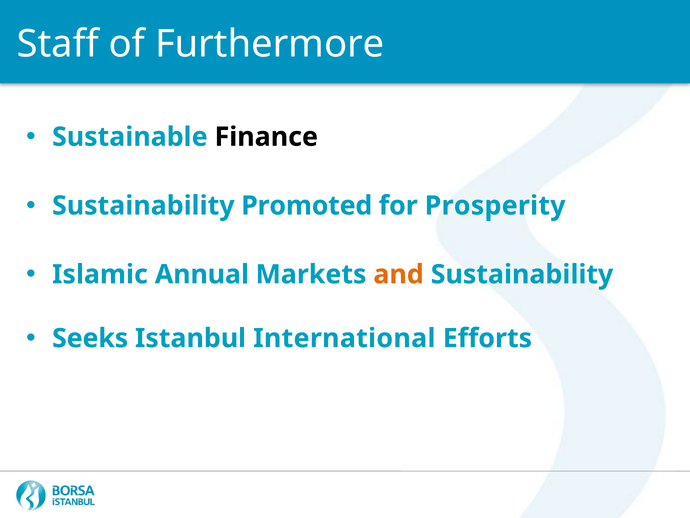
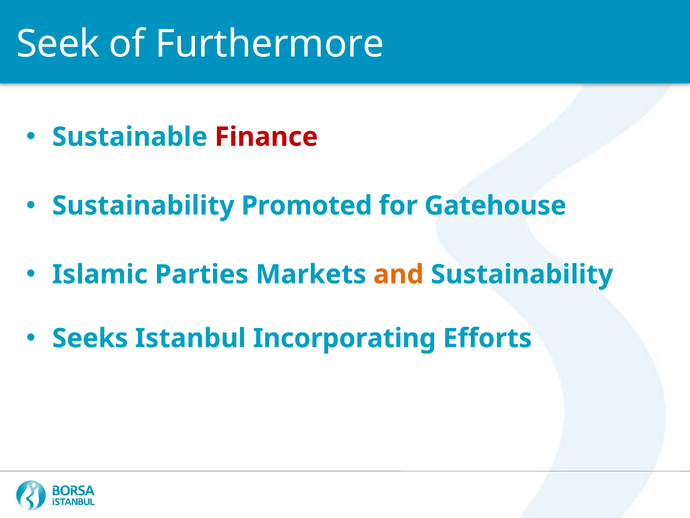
Staff: Staff -> Seek
Finance colour: black -> red
Prosperity: Prosperity -> Gatehouse
Annual: Annual -> Parties
International: International -> Incorporating
